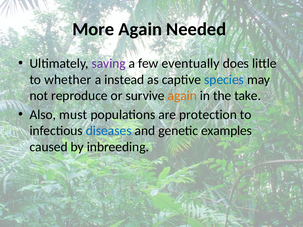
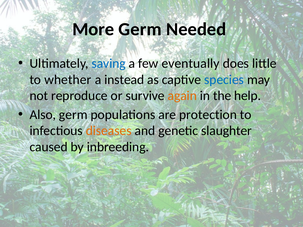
More Again: Again -> Germ
saving colour: purple -> blue
take: take -> help
Also must: must -> germ
diseases colour: blue -> orange
examples: examples -> slaughter
